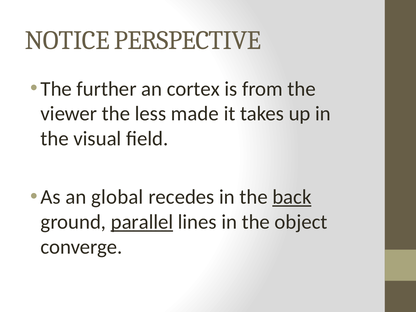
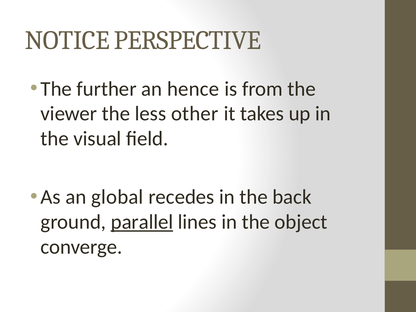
cortex: cortex -> hence
made: made -> other
back underline: present -> none
